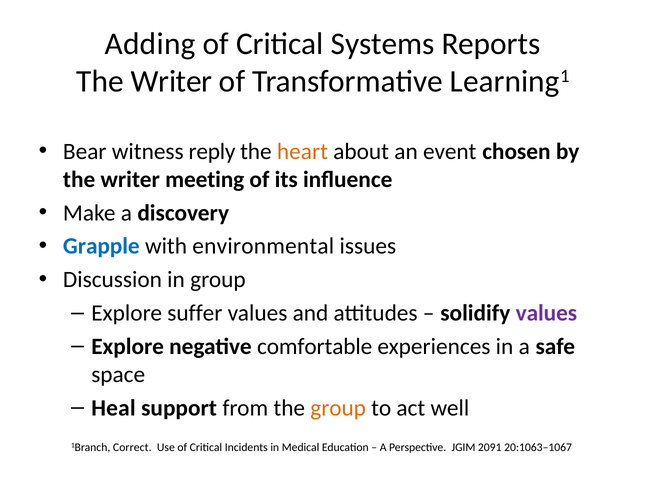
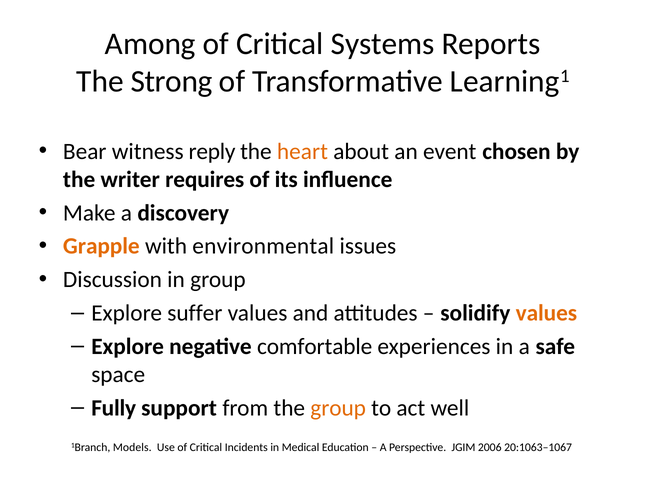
Adding: Adding -> Among
Writer at (172, 81): Writer -> Strong
meeting: meeting -> requires
Grapple colour: blue -> orange
values at (546, 313) colour: purple -> orange
Heal: Heal -> Fully
Correct: Correct -> Models
2091: 2091 -> 2006
